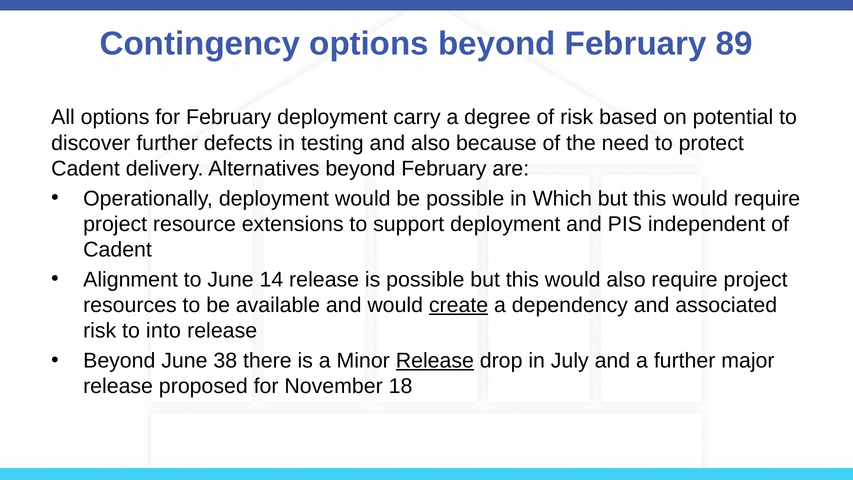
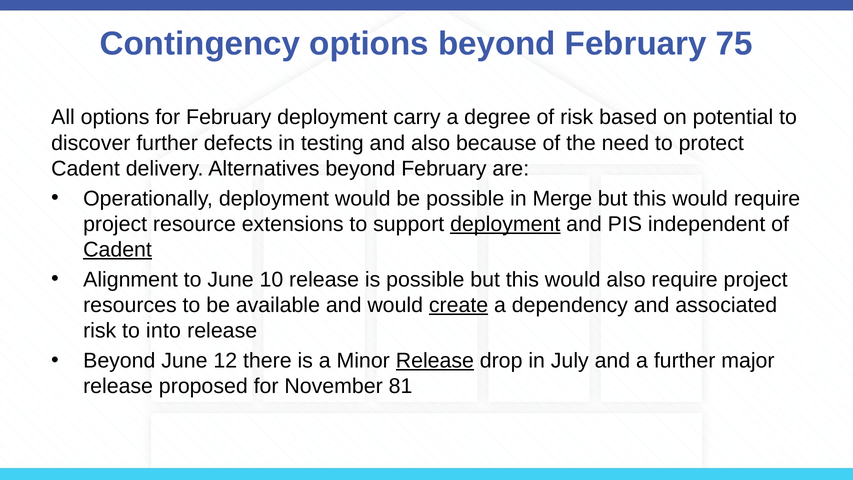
89: 89 -> 75
Which: Which -> Merge
deployment at (505, 224) underline: none -> present
Cadent at (118, 250) underline: none -> present
14: 14 -> 10
38: 38 -> 12
18: 18 -> 81
